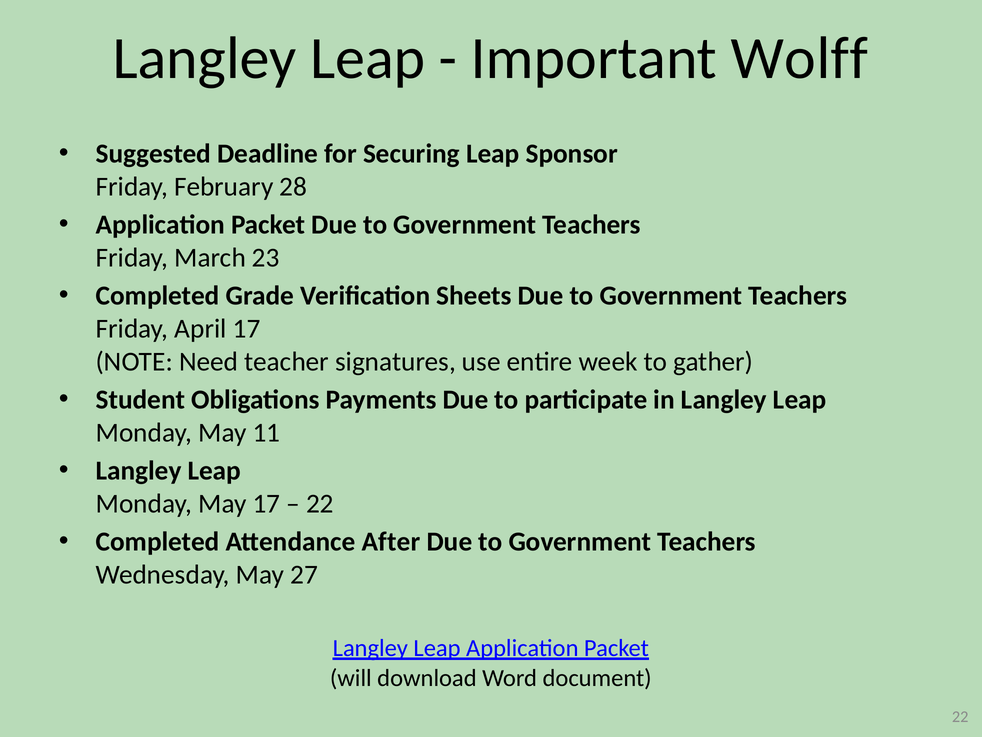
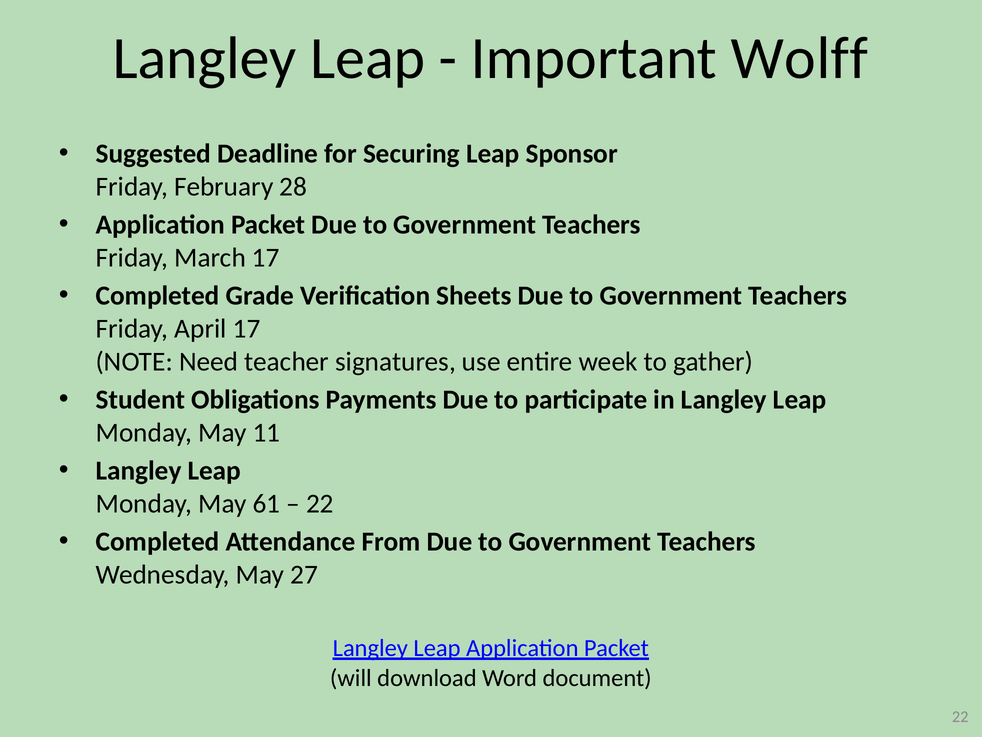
March 23: 23 -> 17
May 17: 17 -> 61
After: After -> From
